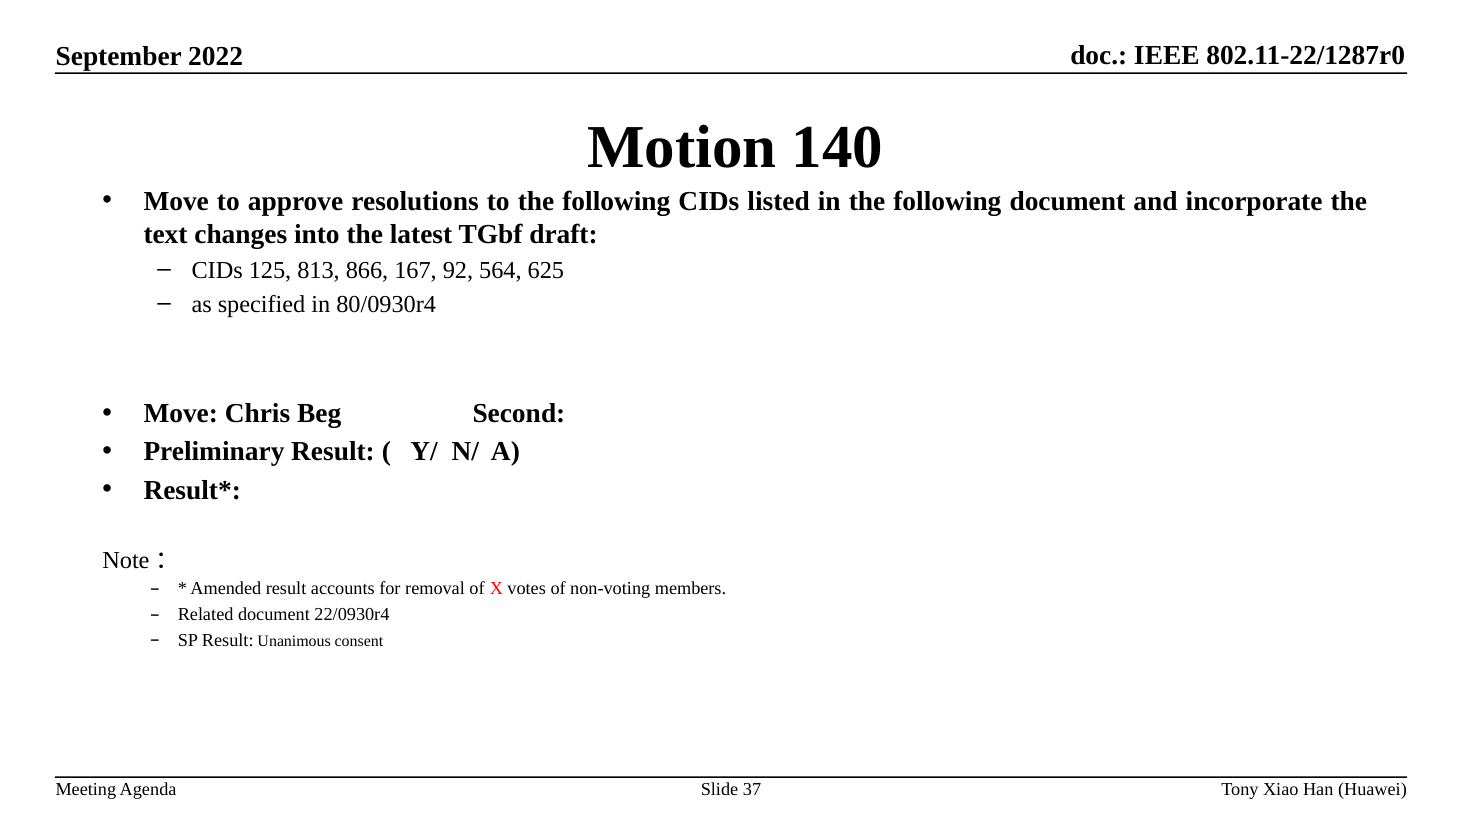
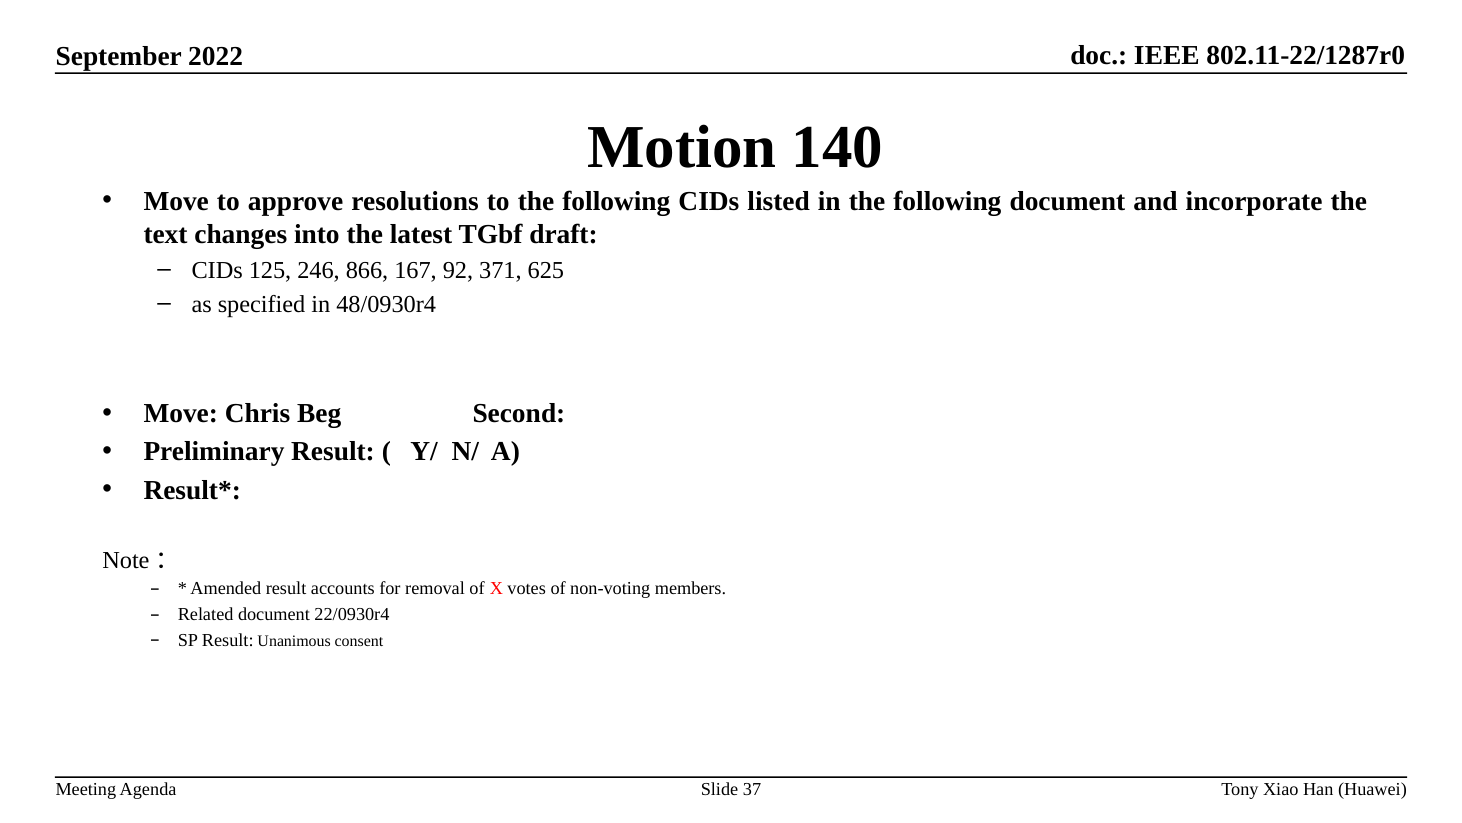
813: 813 -> 246
564: 564 -> 371
80/0930r4: 80/0930r4 -> 48/0930r4
